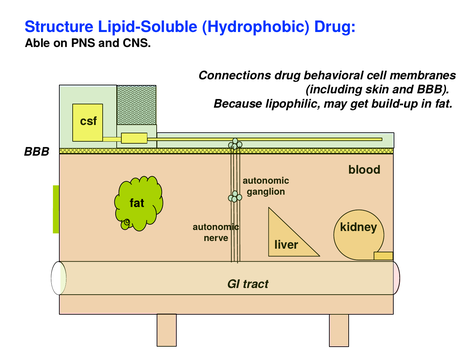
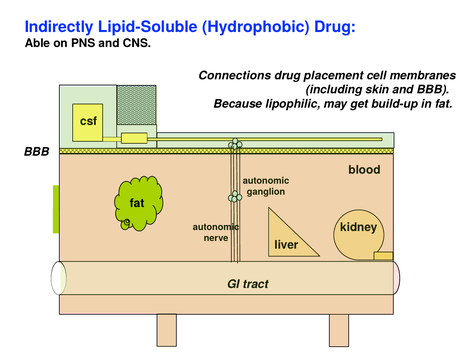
Structure: Structure -> Indirectly
behavioral: behavioral -> placement
